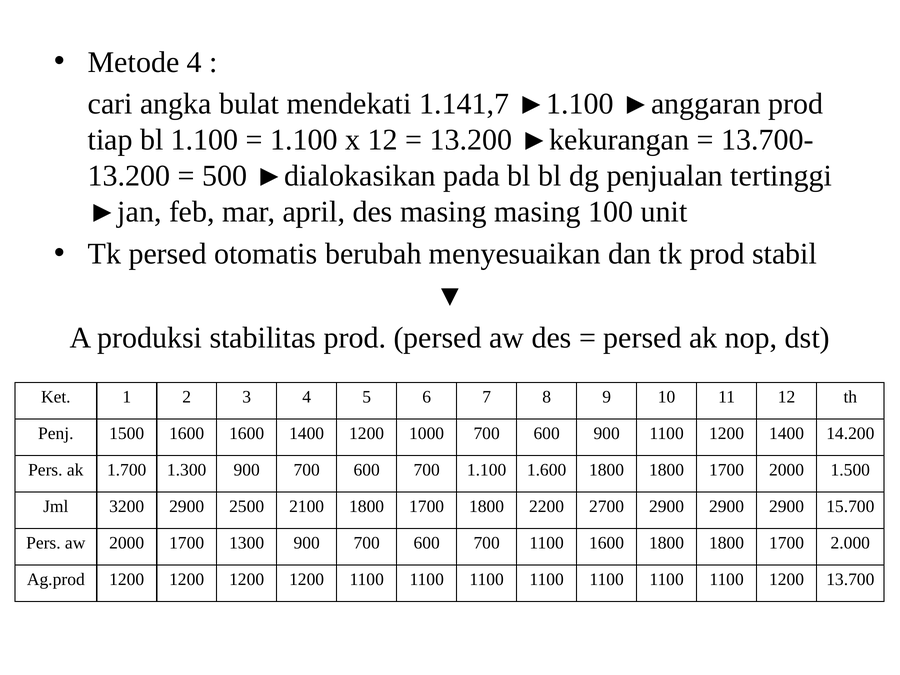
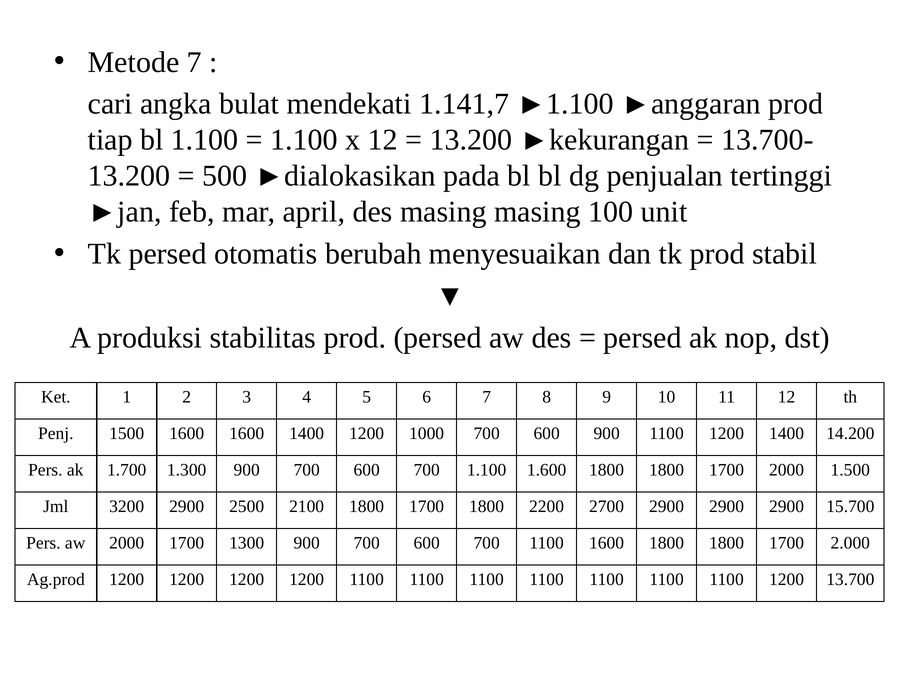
Metode 4: 4 -> 7
